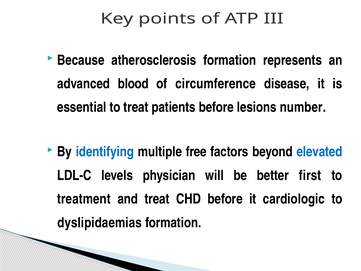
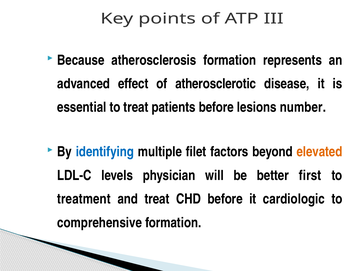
blood: blood -> effect
circumference: circumference -> atherosclerotic
free: free -> filet
elevated colour: blue -> orange
dyslipidaemias: dyslipidaemias -> comprehensive
